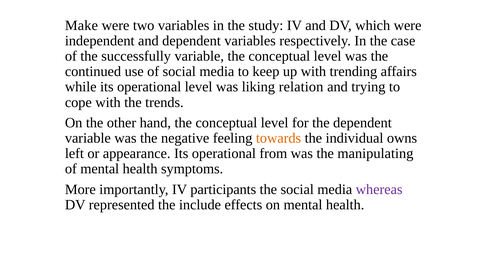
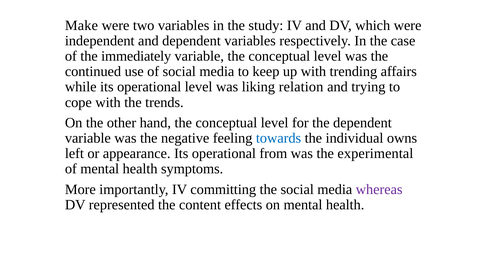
successfully: successfully -> immediately
towards colour: orange -> blue
manipulating: manipulating -> experimental
participants: participants -> committing
include: include -> content
